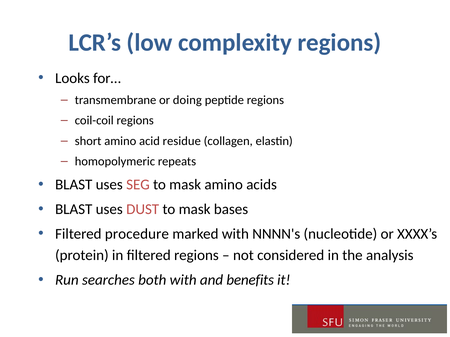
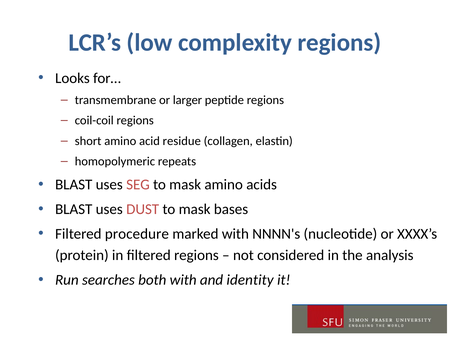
doing: doing -> larger
benefits: benefits -> identity
